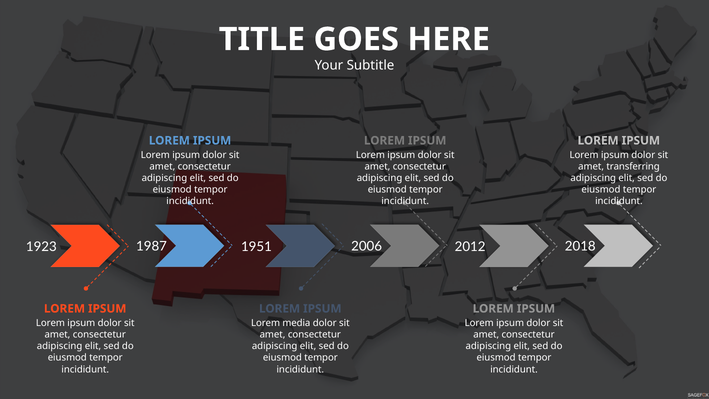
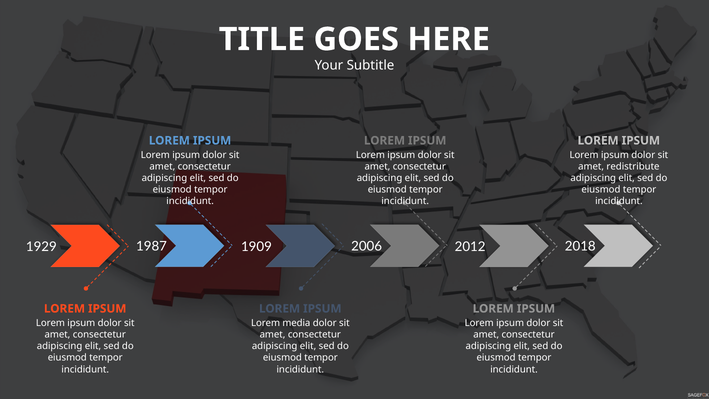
transferring: transferring -> redistribute
1923: 1923 -> 1929
1951: 1951 -> 1909
